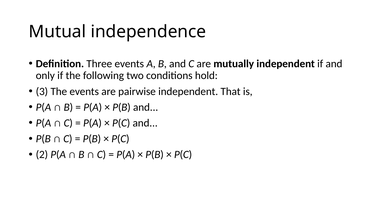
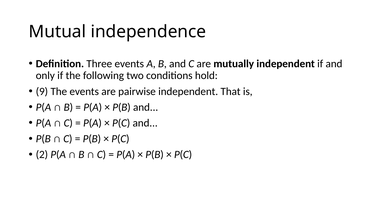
3: 3 -> 9
